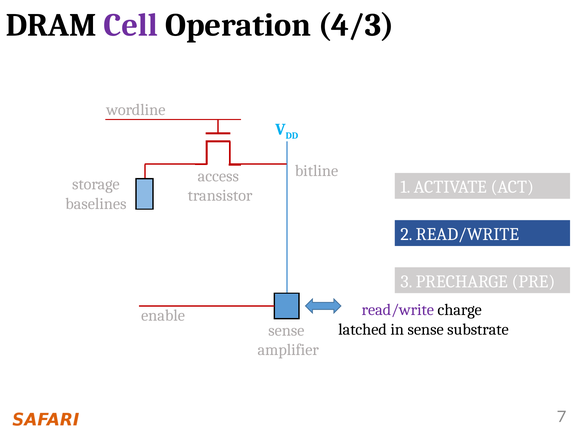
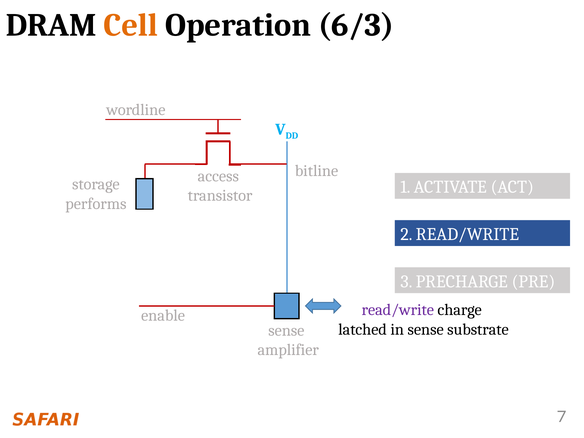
Cell colour: purple -> orange
4/3: 4/3 -> 6/3
baselines: baselines -> performs
